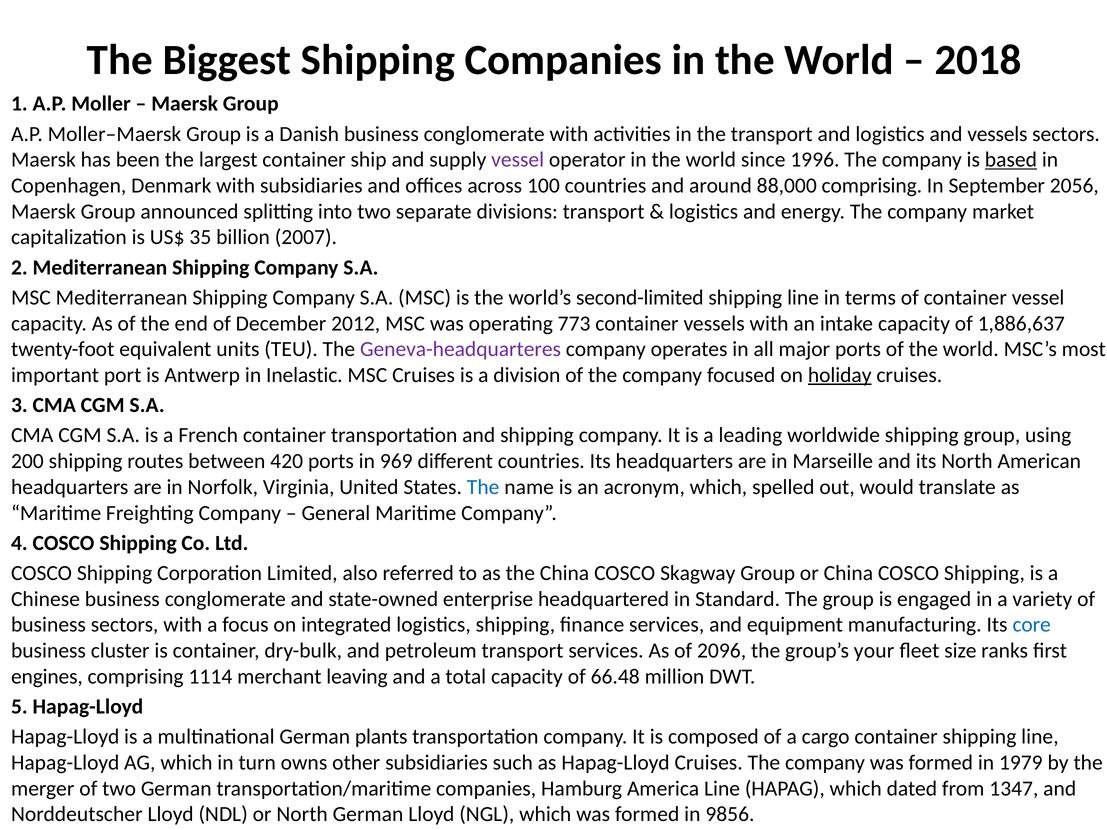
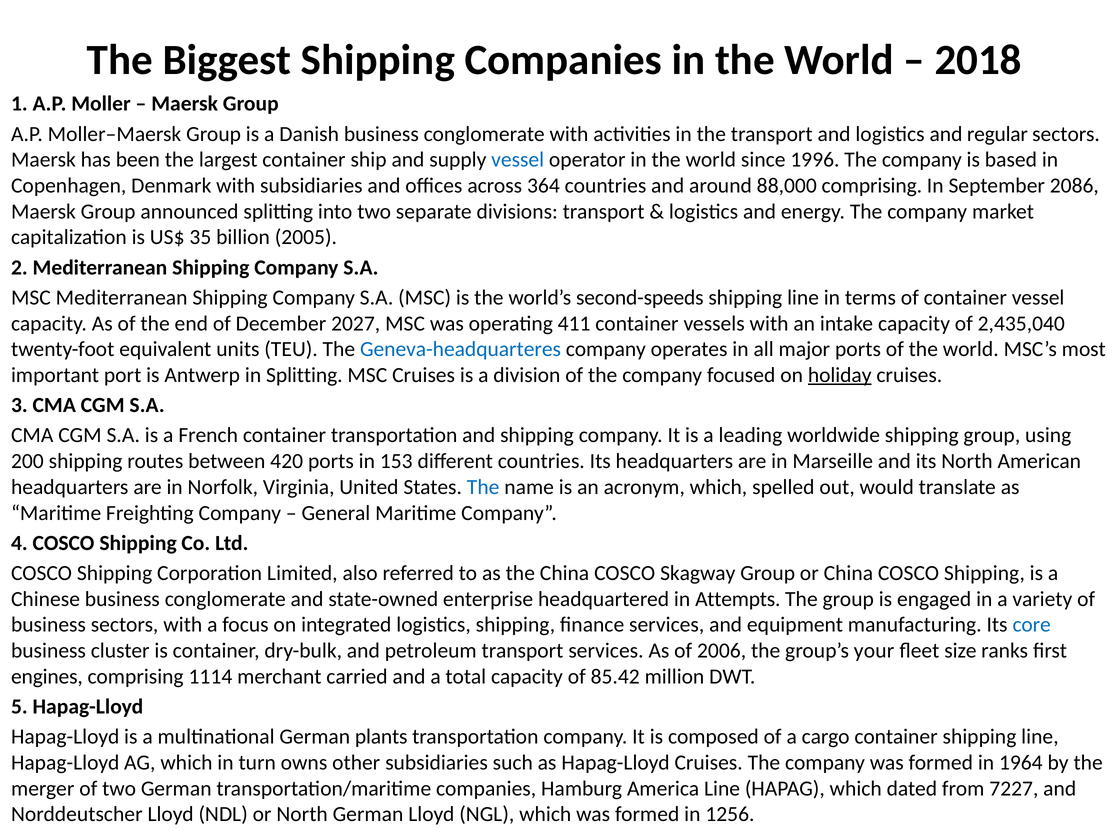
and vessels: vessels -> regular
vessel at (518, 160) colour: purple -> blue
based underline: present -> none
100: 100 -> 364
2056: 2056 -> 2086
2007: 2007 -> 2005
second-limited: second-limited -> second-speeds
2012: 2012 -> 2027
773: 773 -> 411
1,886,637: 1,886,637 -> 2,435,040
Geneva-headquarteres colour: purple -> blue
in Inelastic: Inelastic -> Splitting
969: 969 -> 153
Standard: Standard -> Attempts
2096: 2096 -> 2006
leaving: leaving -> carried
66.48: 66.48 -> 85.42
1979: 1979 -> 1964
1347: 1347 -> 7227
9856: 9856 -> 1256
